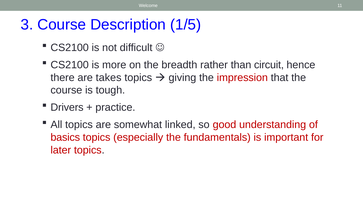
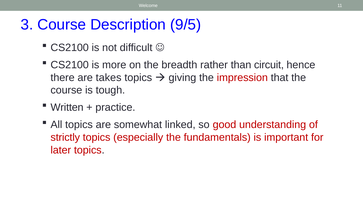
1/5: 1/5 -> 9/5
Drivers: Drivers -> Written
basics: basics -> strictly
